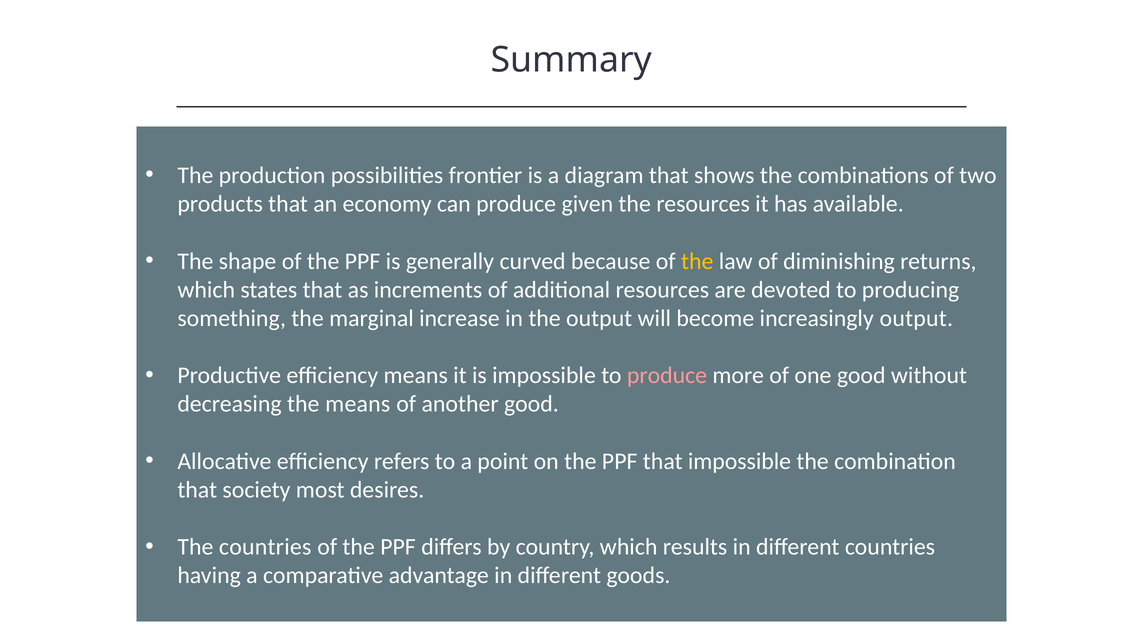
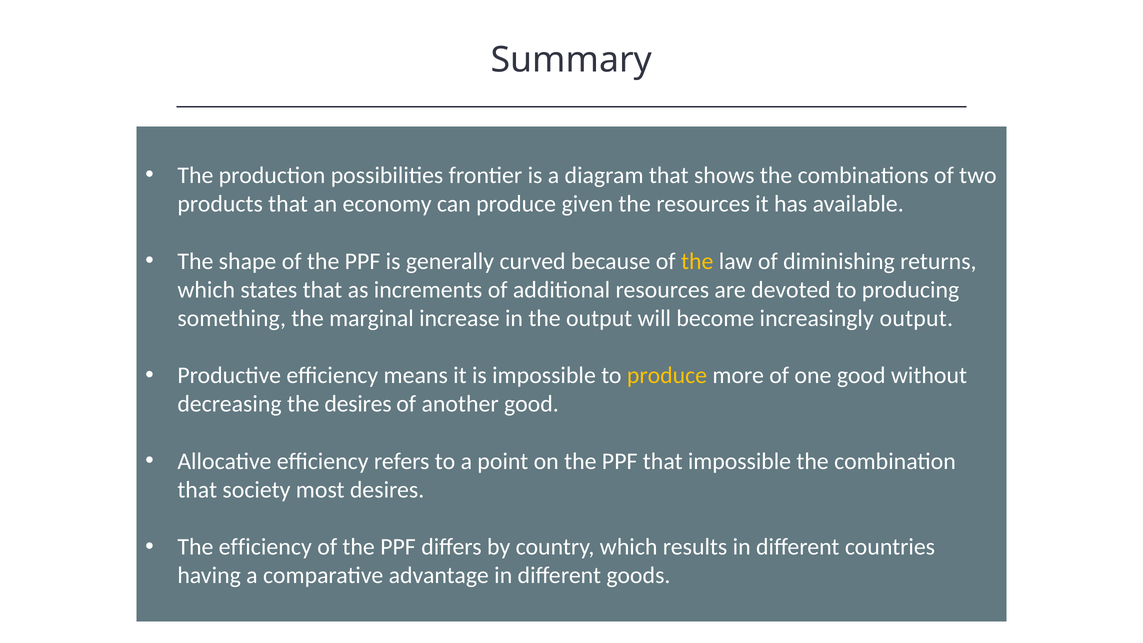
produce at (667, 375) colour: pink -> yellow
the means: means -> desires
The countries: countries -> efficiency
